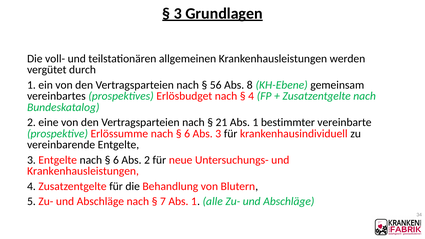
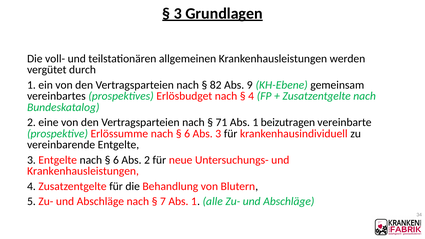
56: 56 -> 82
8: 8 -> 9
21: 21 -> 71
bestimmter: bestimmter -> beizutragen
